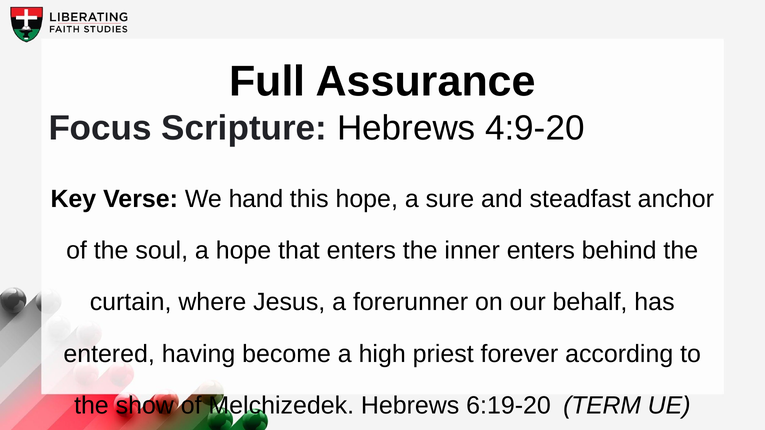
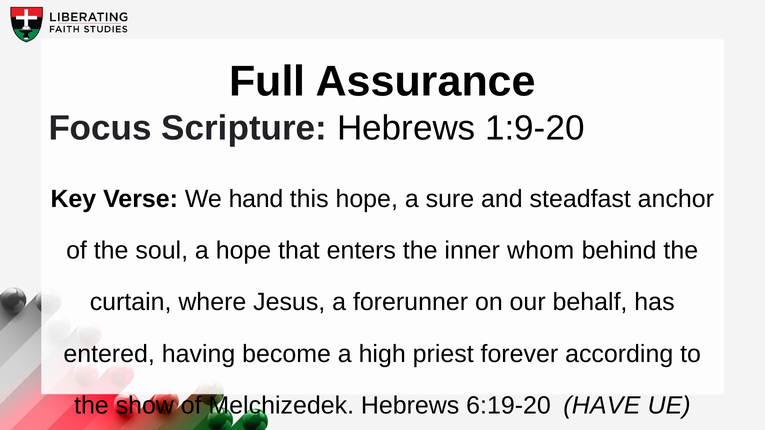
4:9-20: 4:9-20 -> 1:9-20
inner enters: enters -> whom
TERM: TERM -> HAVE
